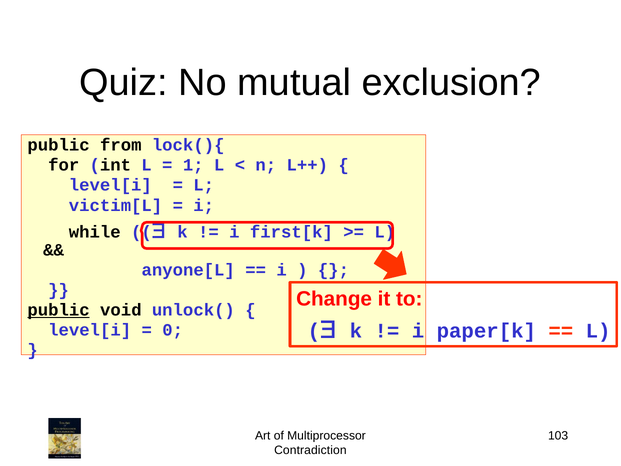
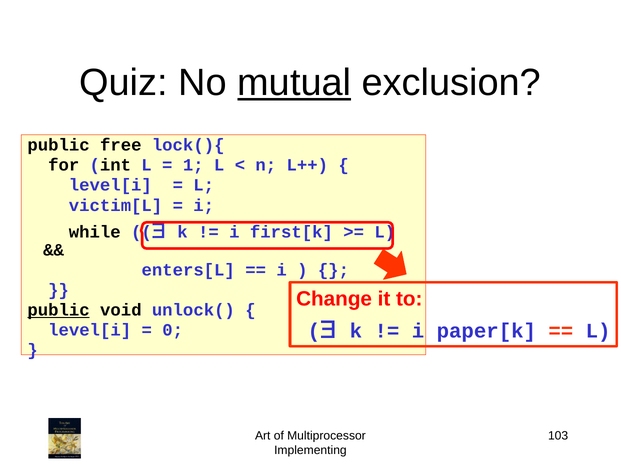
mutual underline: none -> present
from: from -> free
anyone[L: anyone[L -> enters[L
Contradiction: Contradiction -> Implementing
